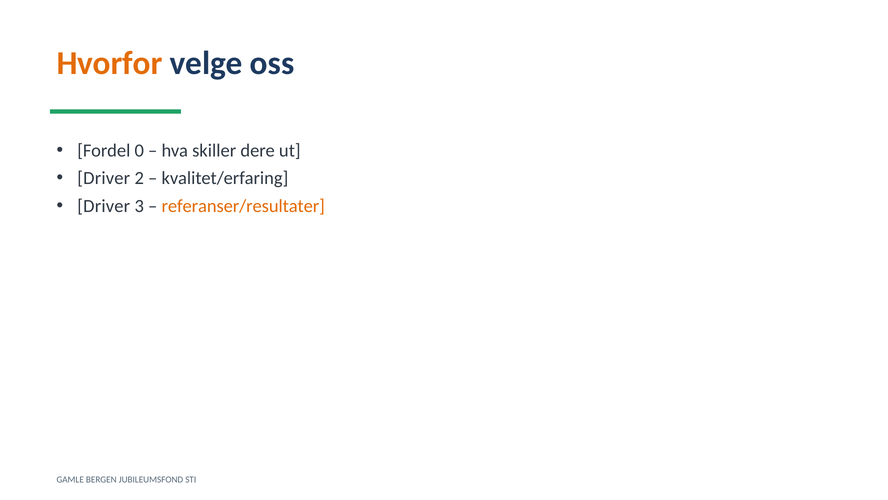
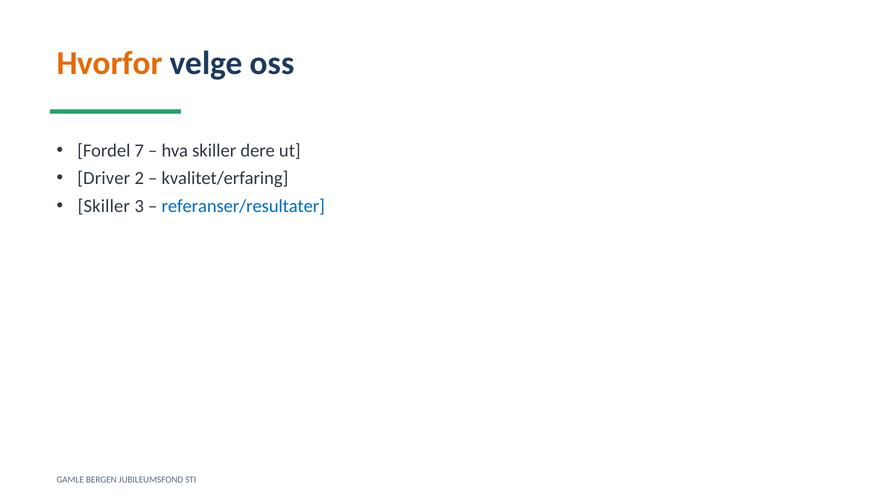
0: 0 -> 7
Driver at (104, 206): Driver -> Skiller
referanser/resultater colour: orange -> blue
